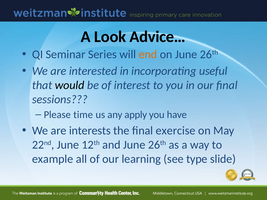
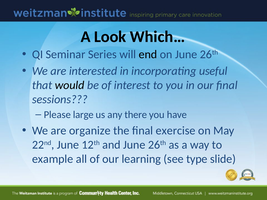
Advice…: Advice… -> Which…
end colour: orange -> black
time: time -> large
apply: apply -> there
interests: interests -> organize
